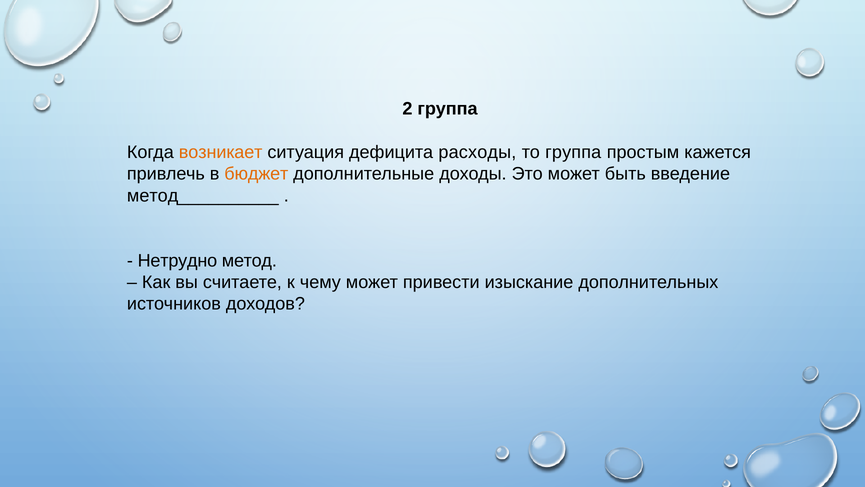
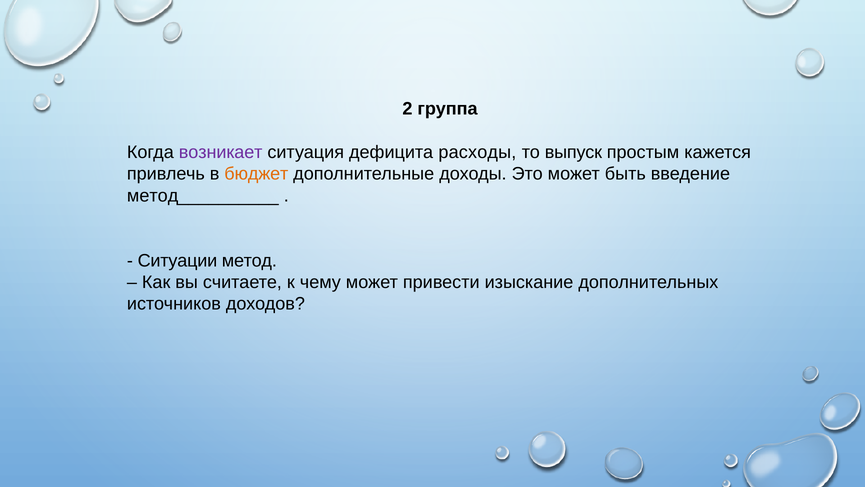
возникает colour: orange -> purple
то группа: группа -> выпуск
Нетрудно: Нетрудно -> Ситуации
